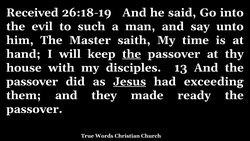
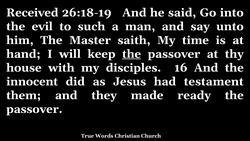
13: 13 -> 16
passover at (32, 81): passover -> innocent
Jesus underline: present -> none
exceeding: exceeding -> testament
